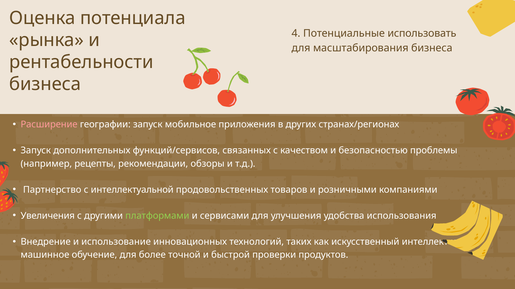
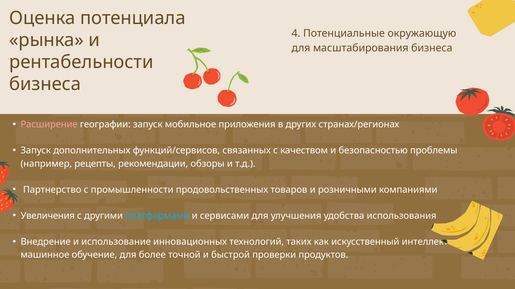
использовать: использовать -> окружающую
интеллектуальной: интеллектуальной -> промышленности
платформами colour: light green -> light blue
